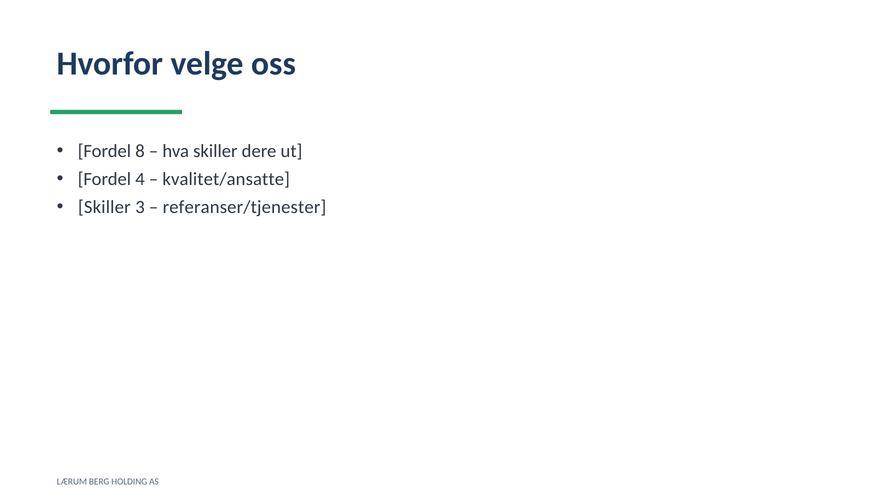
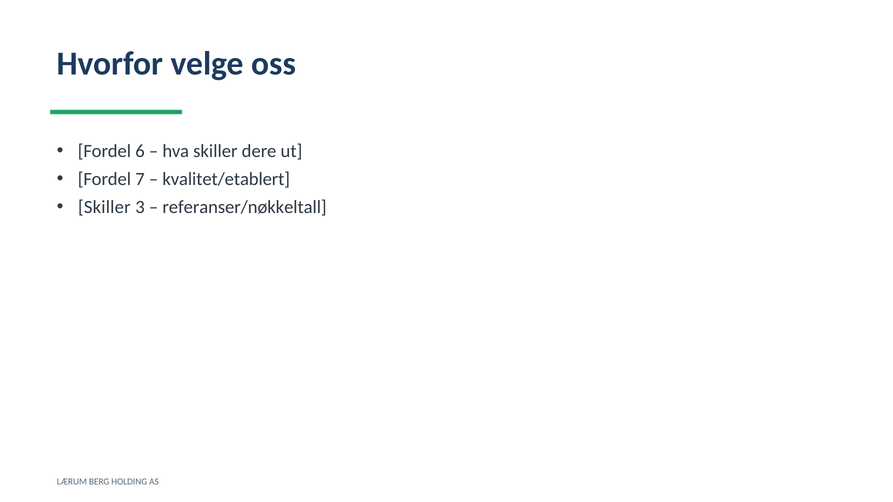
8: 8 -> 6
4: 4 -> 7
kvalitet/ansatte: kvalitet/ansatte -> kvalitet/etablert
referanser/tjenester: referanser/tjenester -> referanser/nøkkeltall
